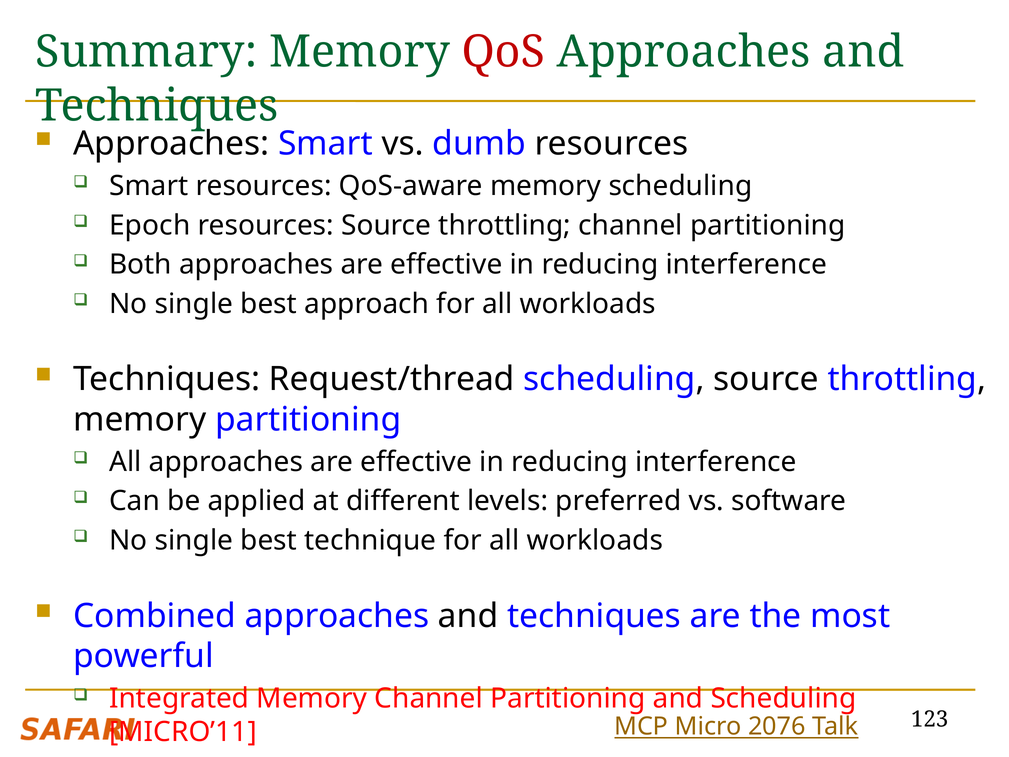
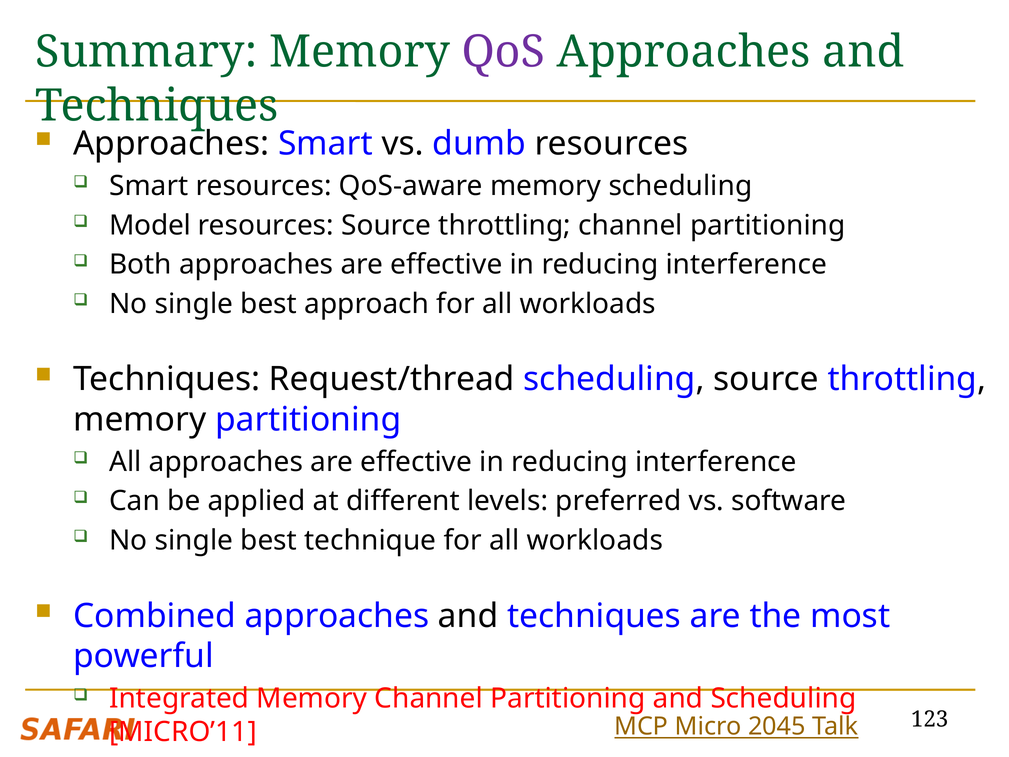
QoS colour: red -> purple
Epoch: Epoch -> Model
2076: 2076 -> 2045
